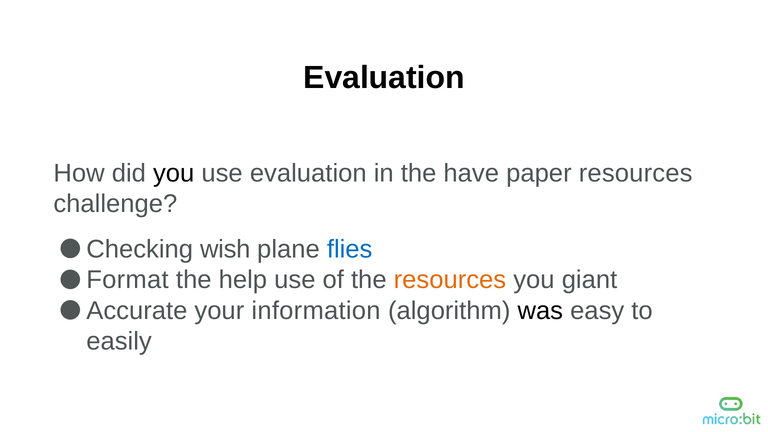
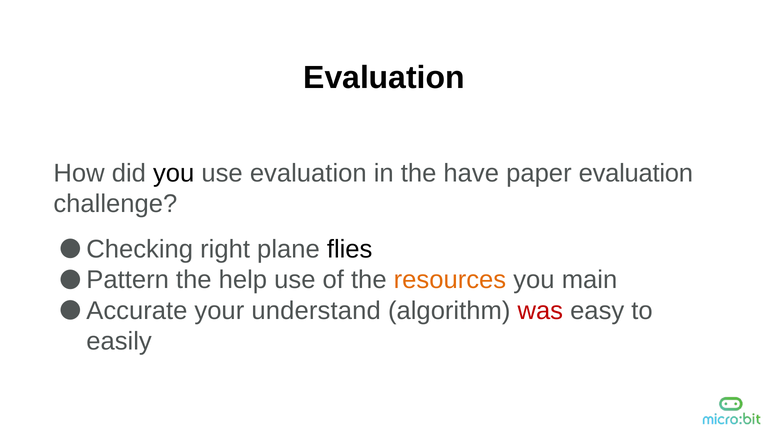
paper resources: resources -> evaluation
wish: wish -> right
flies colour: blue -> black
Format: Format -> Pattern
giant: giant -> main
information: information -> understand
was colour: black -> red
